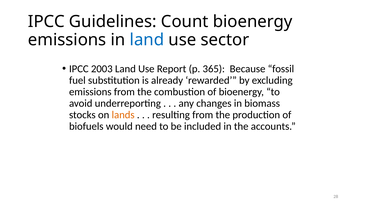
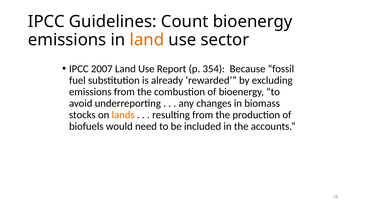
land at (147, 40) colour: blue -> orange
2003: 2003 -> 2007
365: 365 -> 354
